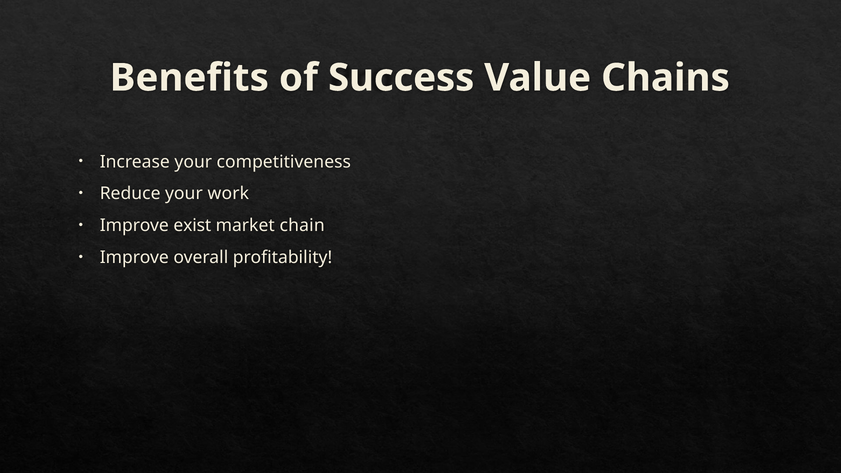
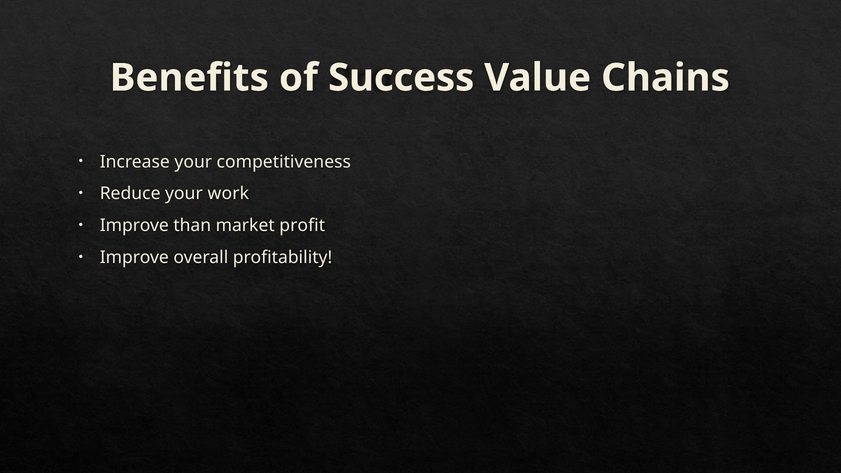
exist: exist -> than
chain: chain -> profit
